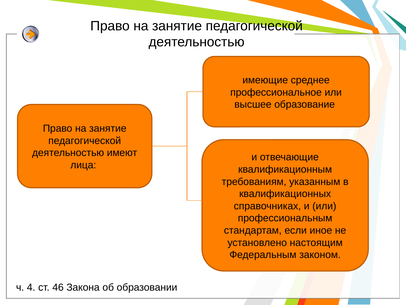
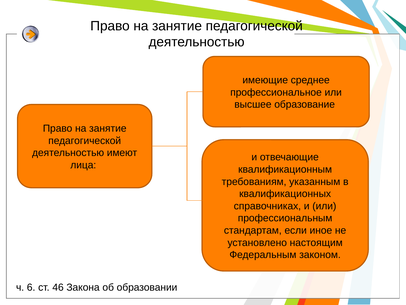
4: 4 -> 6
